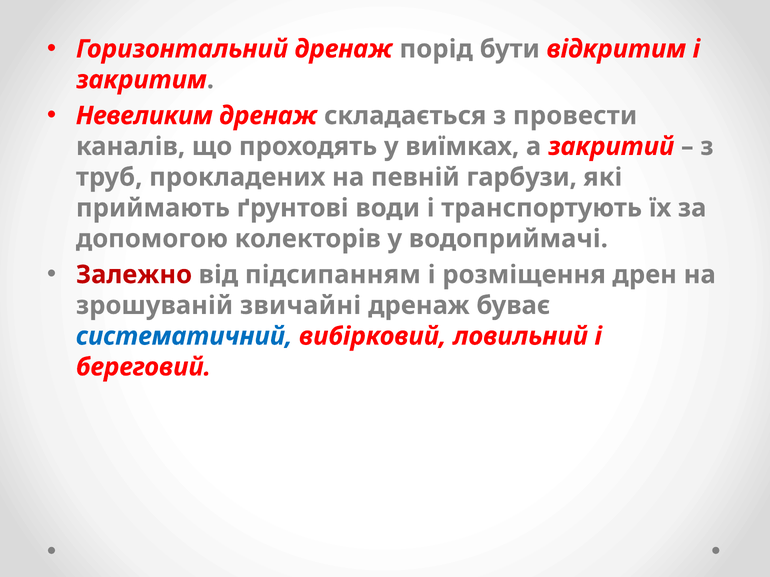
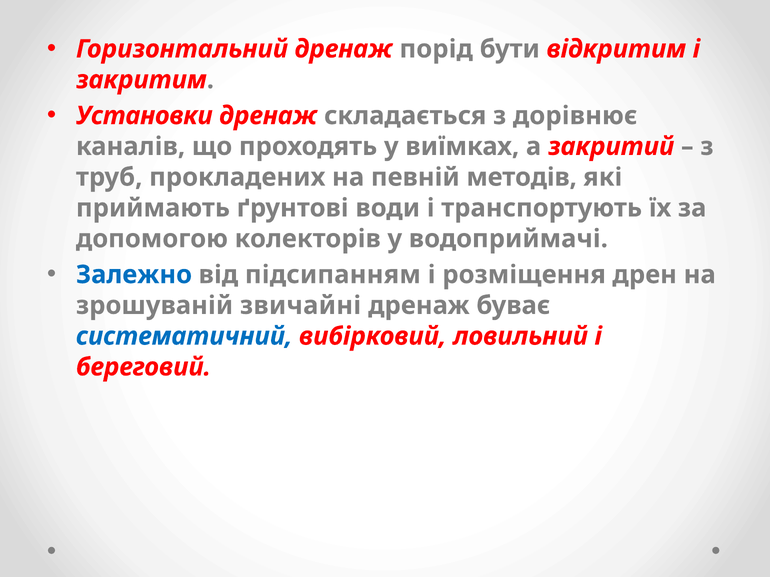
Невеликим: Невеликим -> Установки
провести: провести -> дорівнює
гарбузи: гарбузи -> методів
Залежно colour: red -> blue
